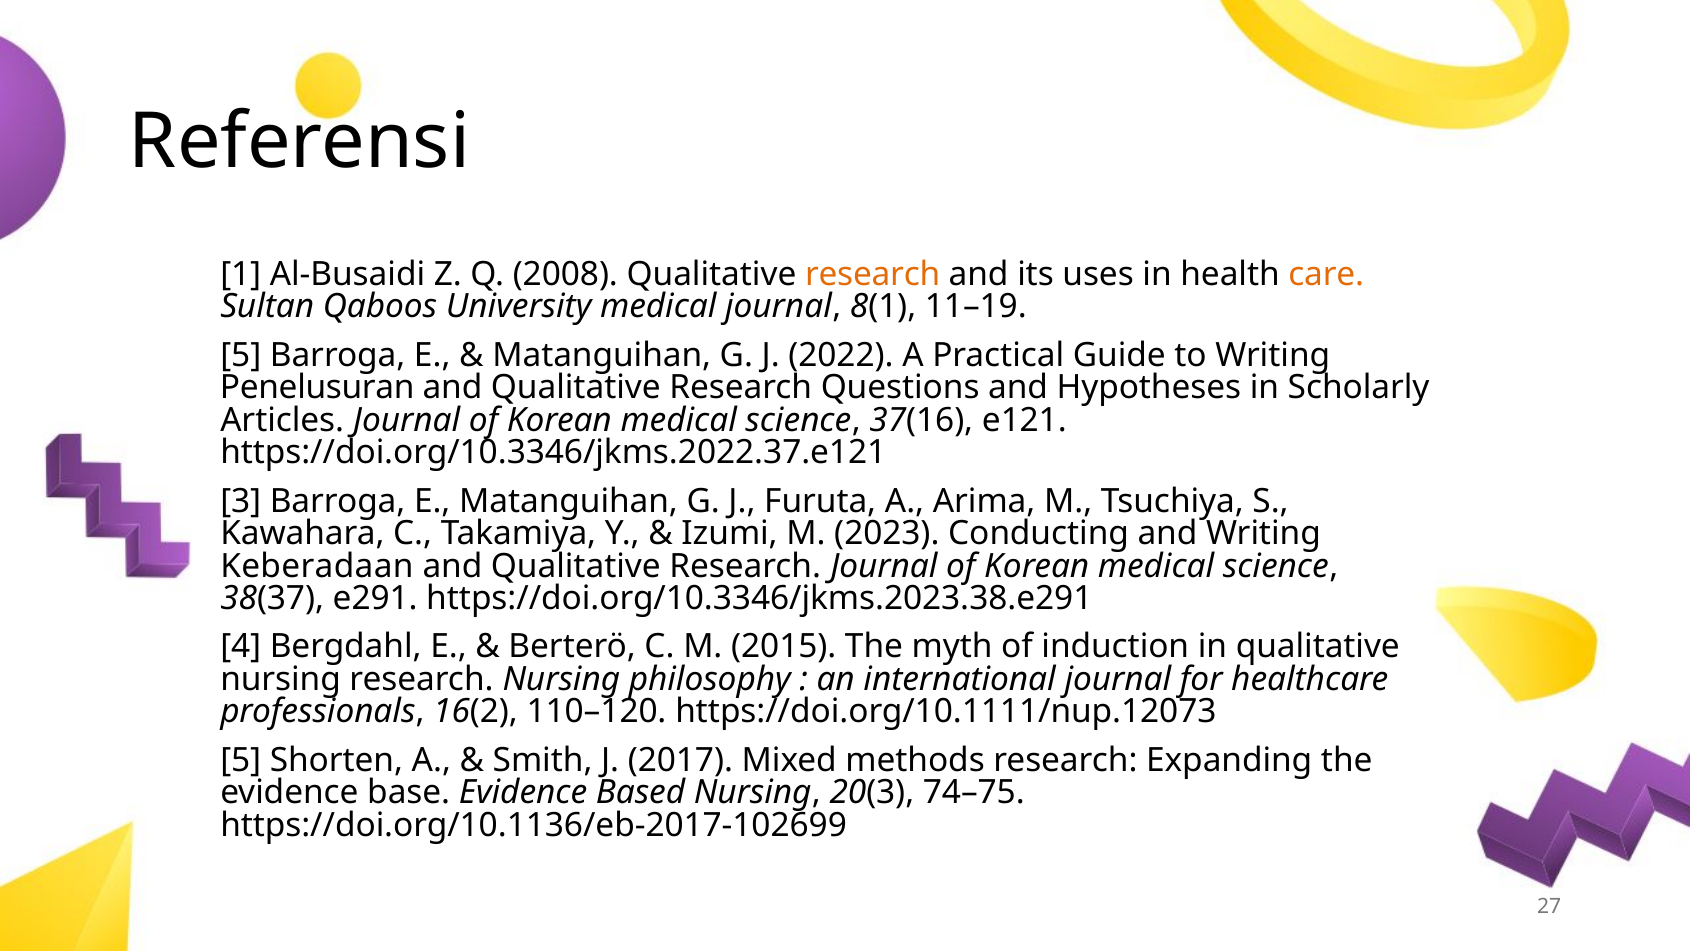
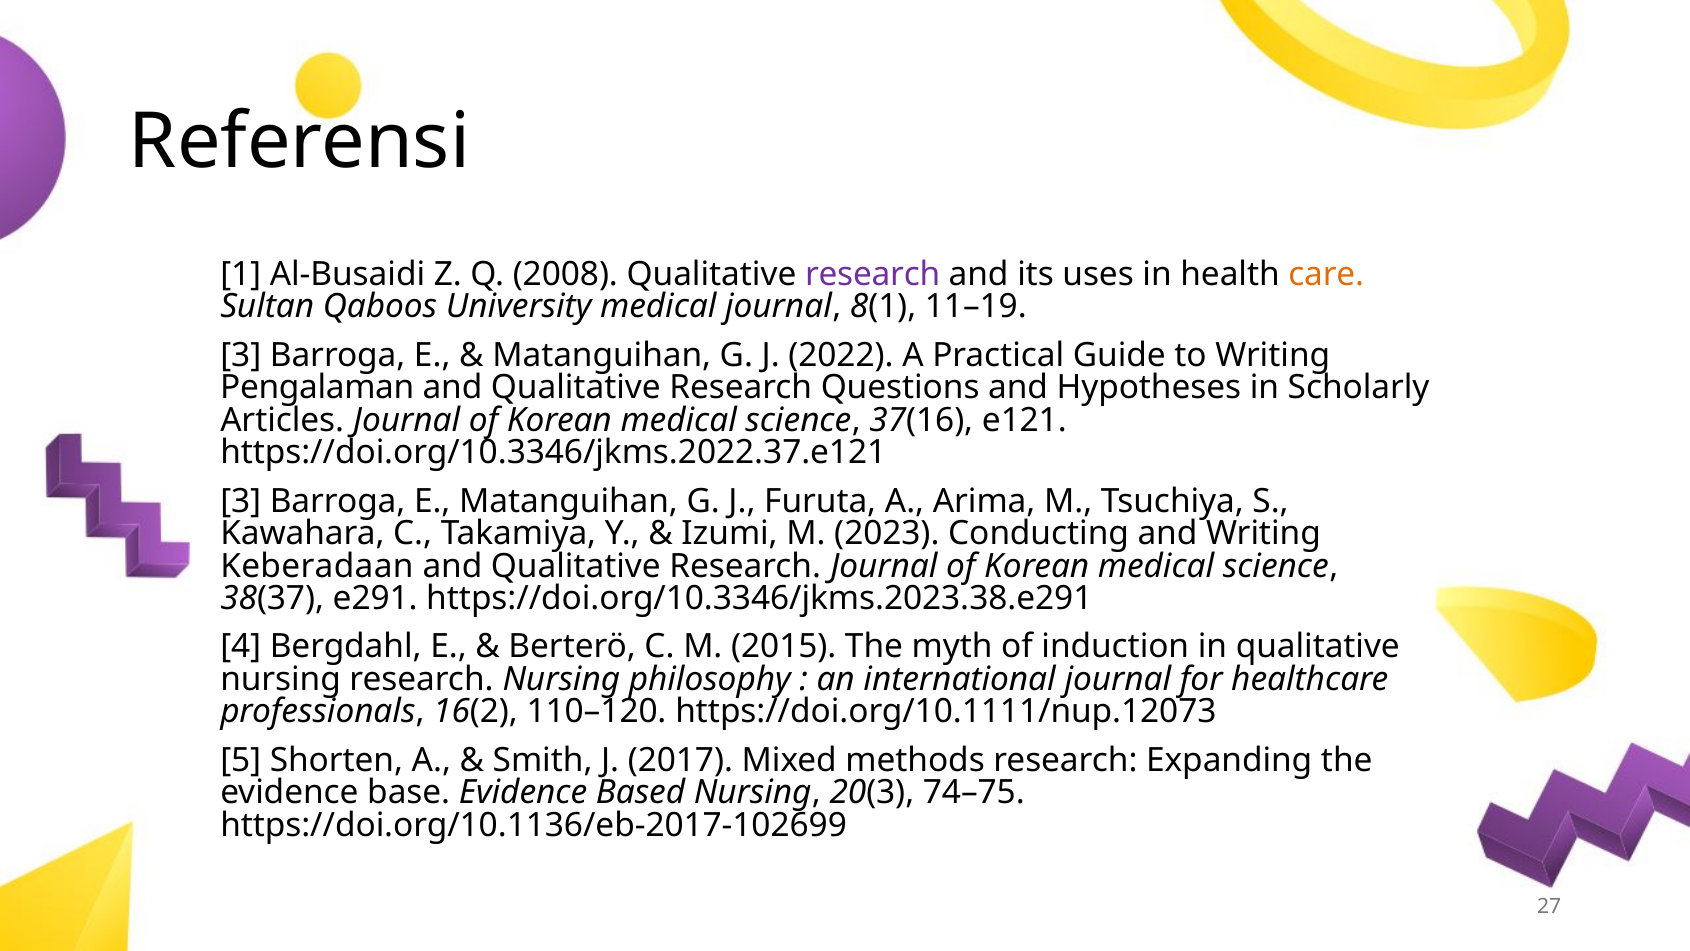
research at (873, 274) colour: orange -> purple
5 at (241, 355): 5 -> 3
Penelusuran: Penelusuran -> Pengalaman
